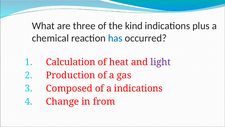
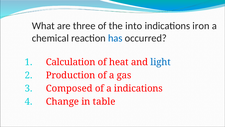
kind: kind -> into
plus: plus -> iron
light colour: purple -> blue
from: from -> table
